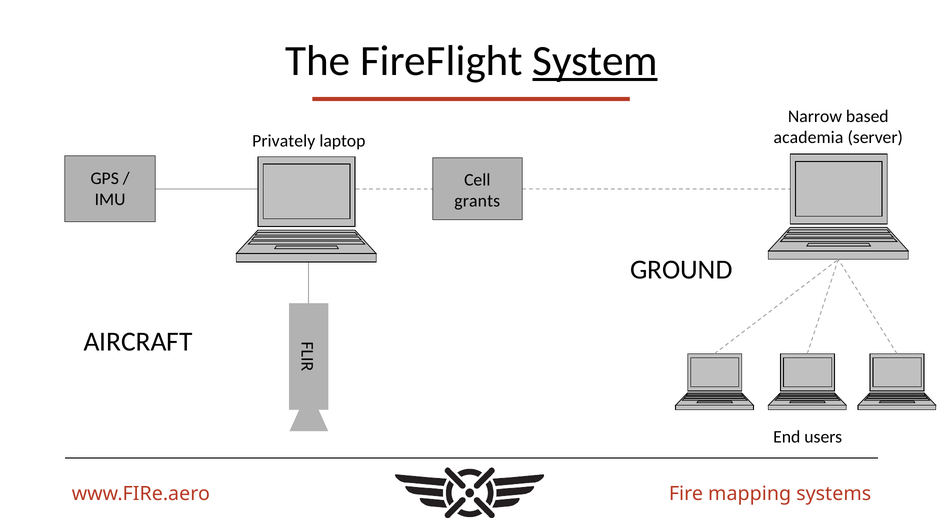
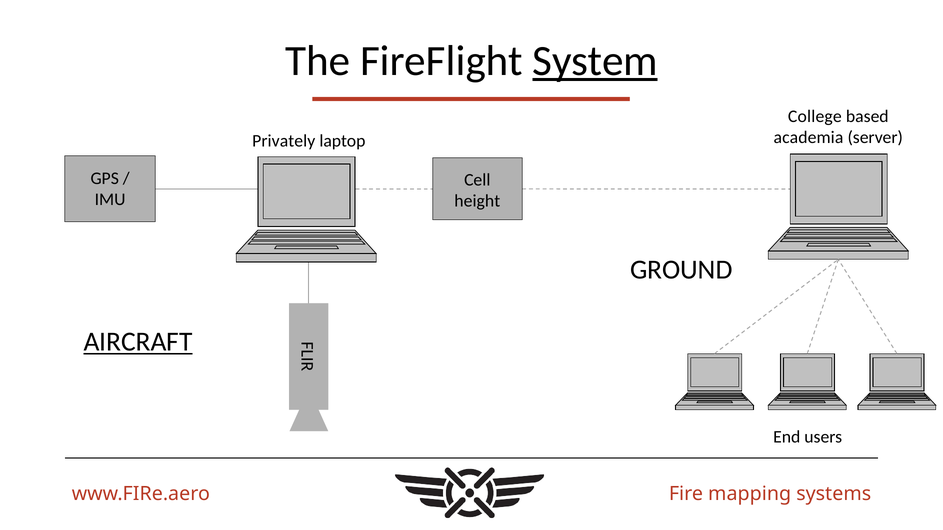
Narrow: Narrow -> College
grants: grants -> height
AIRCRAFT underline: none -> present
